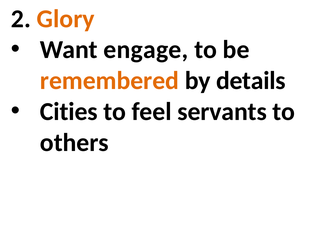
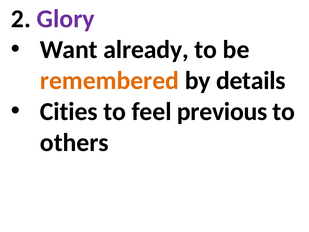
Glory colour: orange -> purple
engage: engage -> already
servants: servants -> previous
